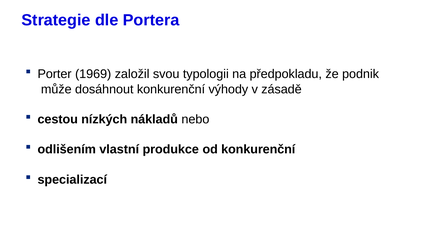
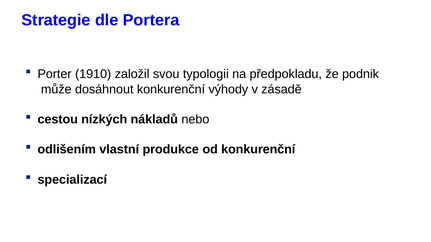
1969: 1969 -> 1910
